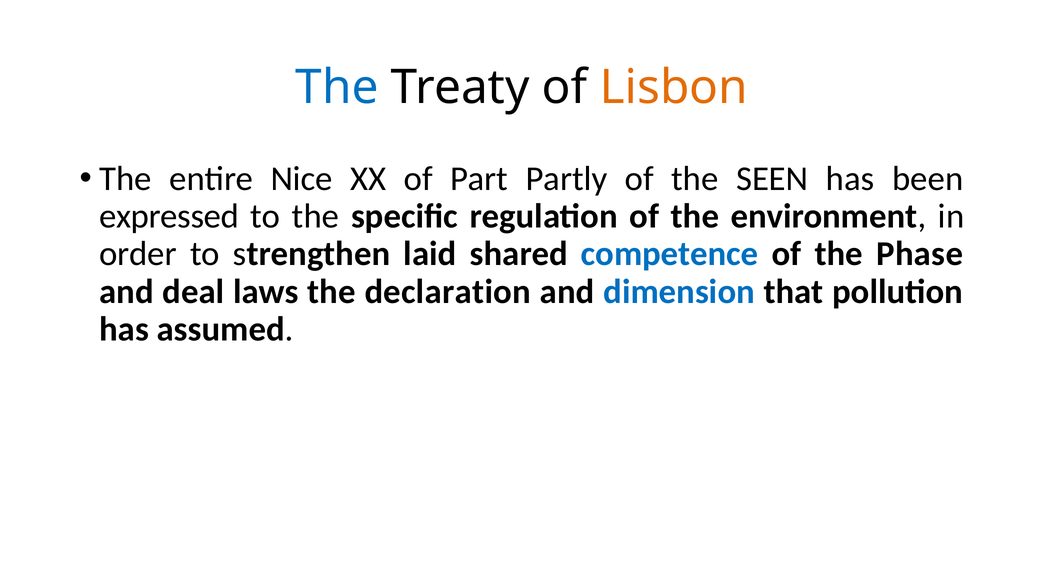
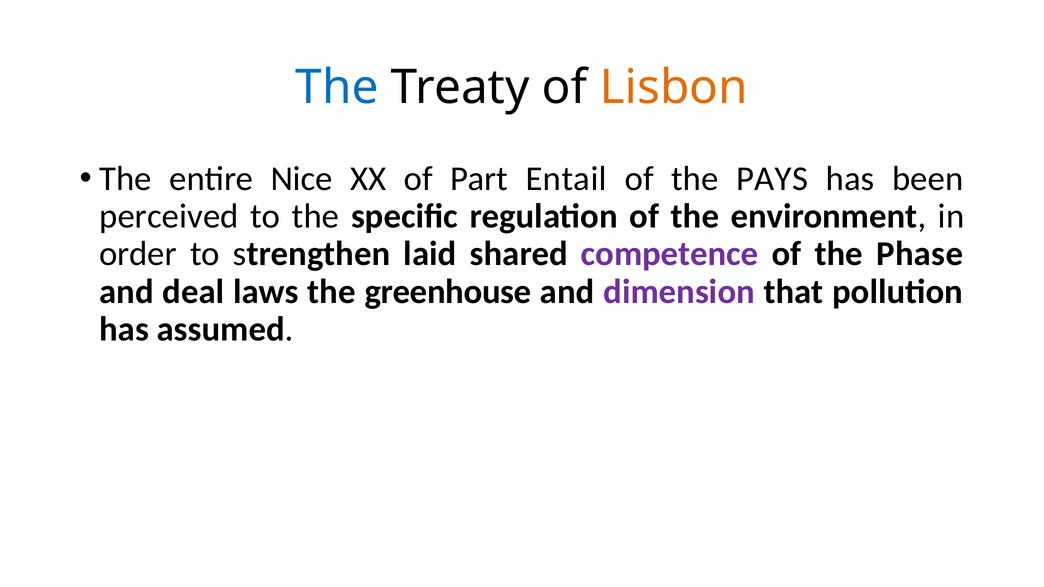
Partly: Partly -> Entail
SEEN: SEEN -> PAYS
expressed: expressed -> perceived
competence colour: blue -> purple
declaration: declaration -> greenhouse
dimension colour: blue -> purple
